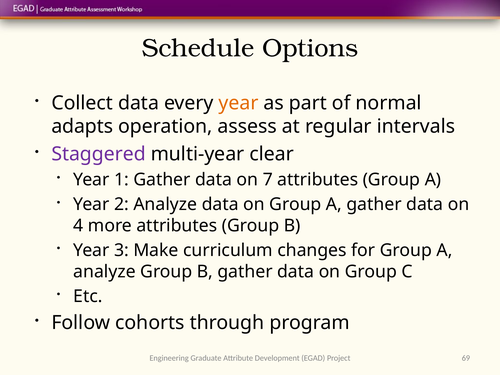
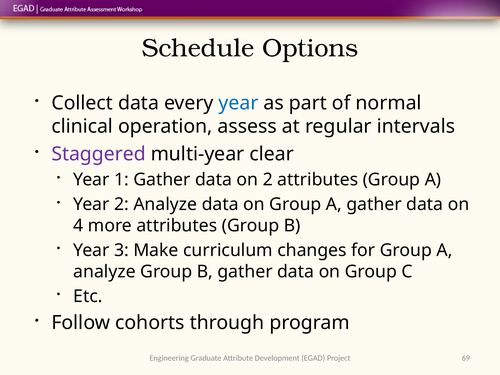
year at (239, 103) colour: orange -> blue
adapts: adapts -> clinical
on 7: 7 -> 2
